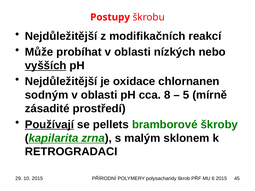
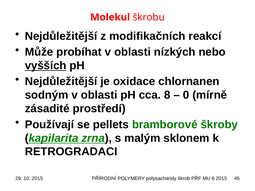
Postupy: Postupy -> Molekul
5: 5 -> 0
Používají underline: present -> none
